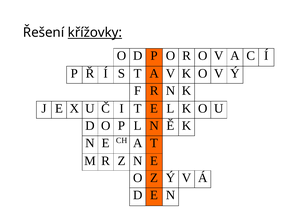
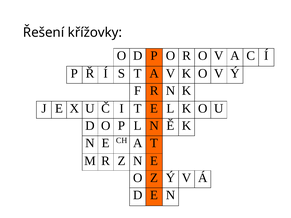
křížovky underline: present -> none
